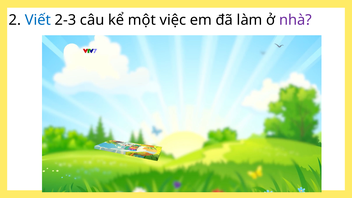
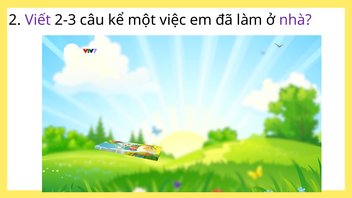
Viết colour: blue -> purple
